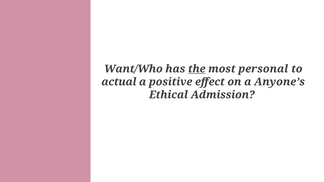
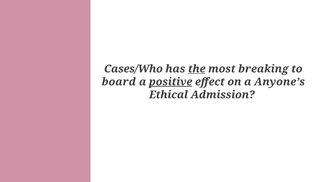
Want/Who: Want/Who -> Cases/Who
personal: personal -> breaking
actual: actual -> board
positive underline: none -> present
